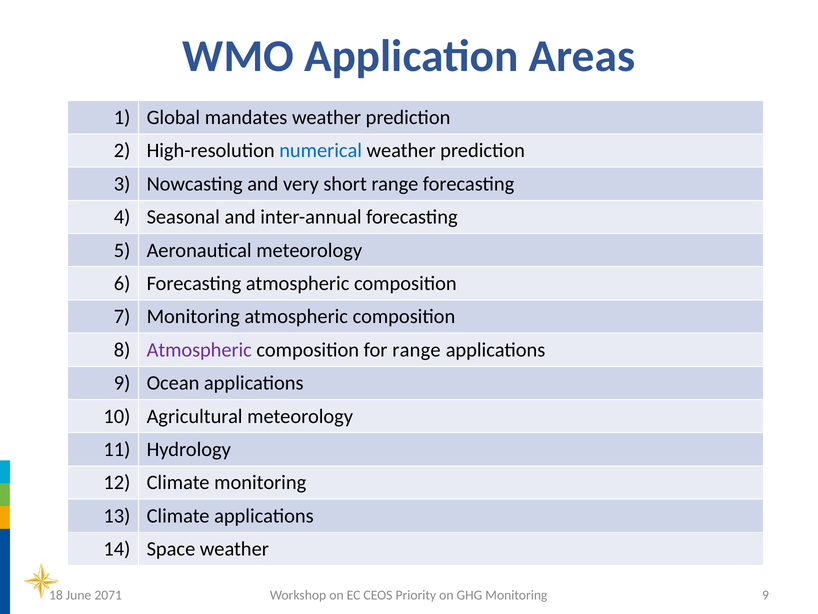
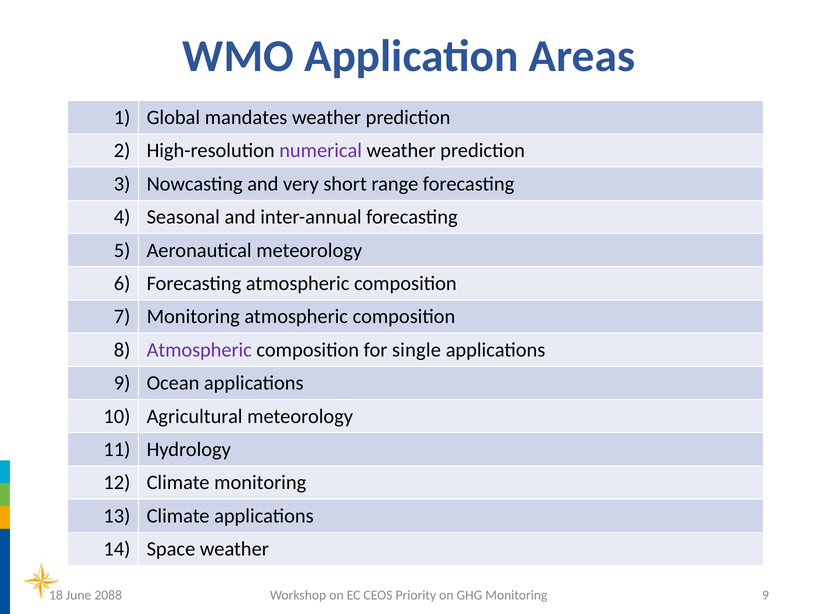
numerical colour: blue -> purple
for range: range -> single
2071: 2071 -> 2088
